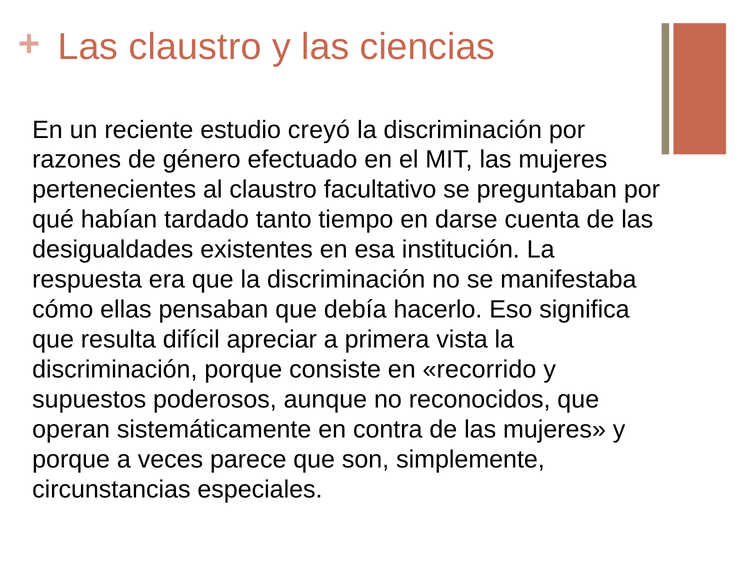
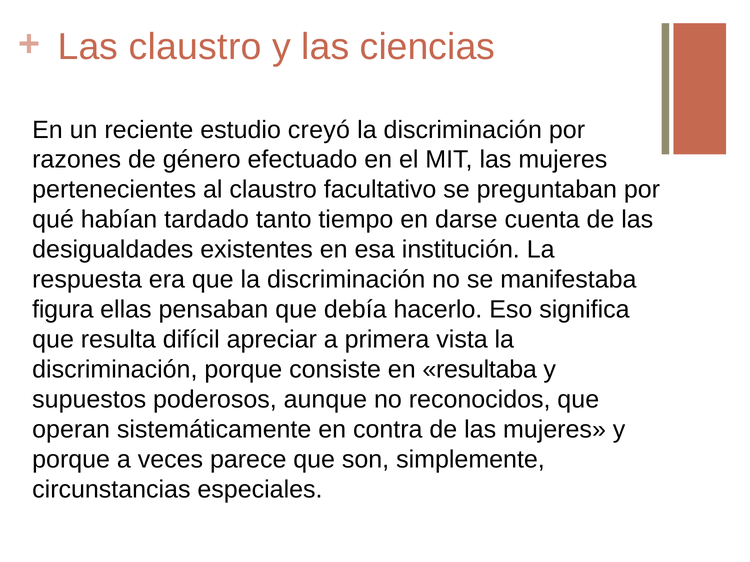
cómo: cómo -> figura
recorrido: recorrido -> resultaba
